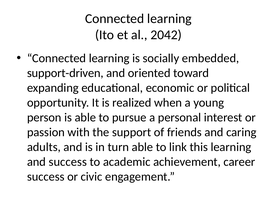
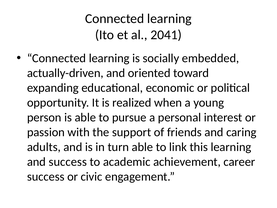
2042: 2042 -> 2041
support-driven: support-driven -> actually-driven
